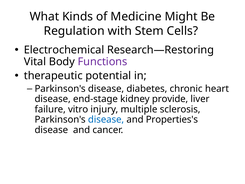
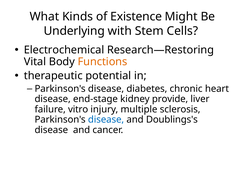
Medicine: Medicine -> Existence
Regulation: Regulation -> Underlying
Functions colour: purple -> orange
Properties's: Properties's -> Doublings's
